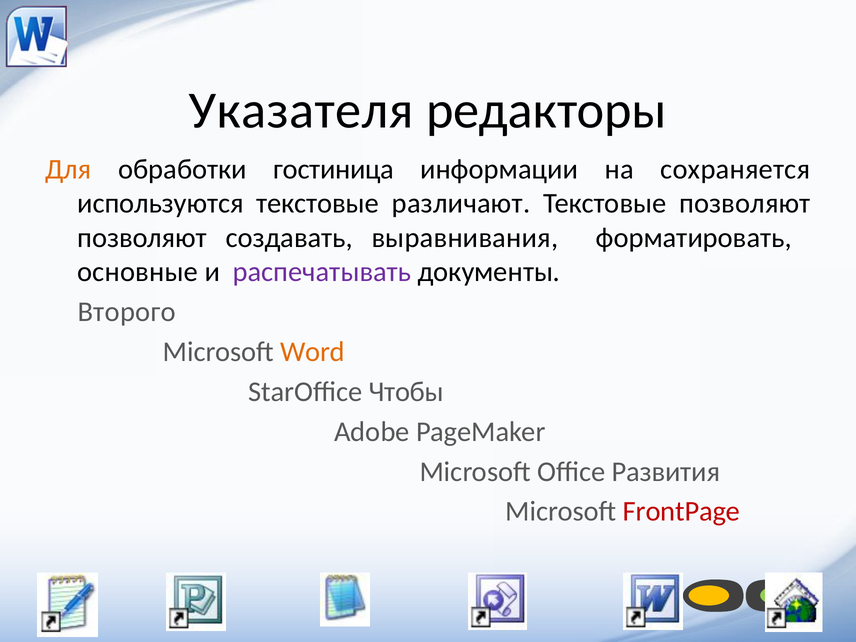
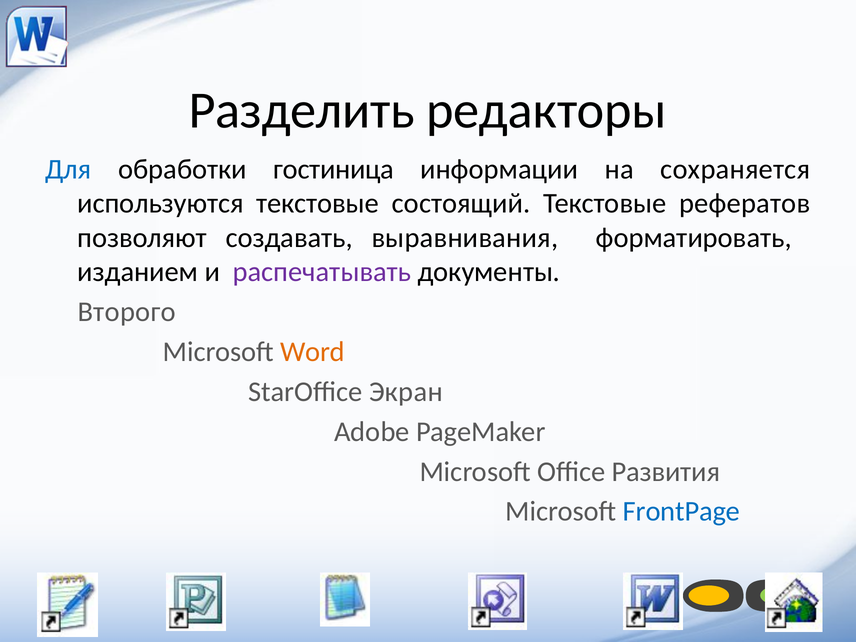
Указателя: Указателя -> Разделить
Для colour: orange -> blue
различают: различают -> состоящий
Текстовые позволяют: позволяют -> рефератов
основные: основные -> изданием
Чтобы: Чтобы -> Экран
FrontPage colour: red -> blue
